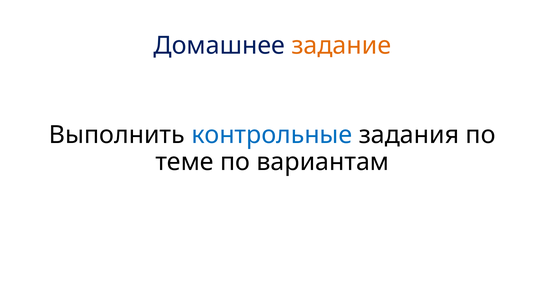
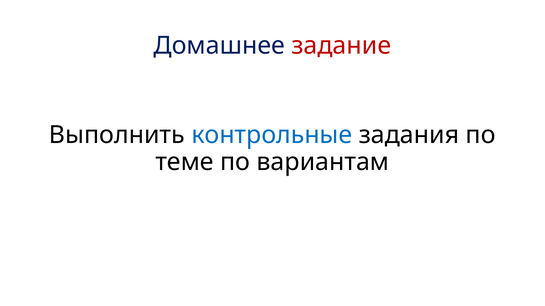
задание colour: orange -> red
